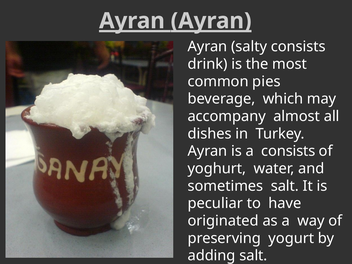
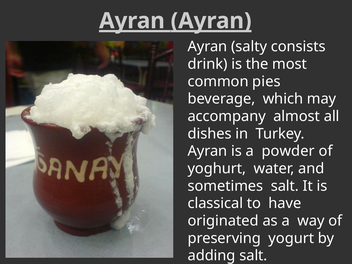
a consists: consists -> powder
peculiar: peculiar -> classical
